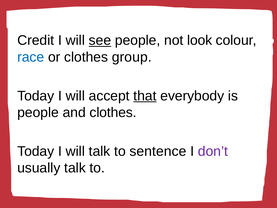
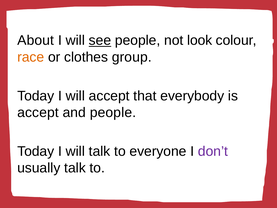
Credit: Credit -> About
race colour: blue -> orange
that underline: present -> none
people at (38, 112): people -> accept
and clothes: clothes -> people
sentence: sentence -> everyone
